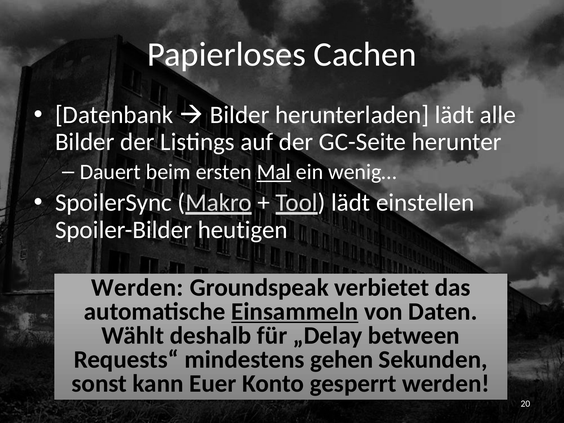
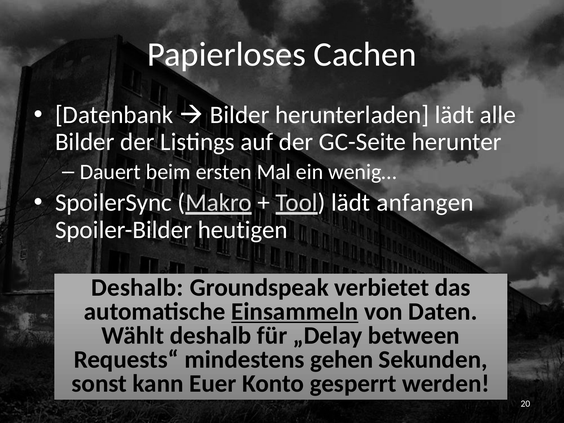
Mal underline: present -> none
einstellen: einstellen -> anfangen
Werden at (137, 287): Werden -> Deshalb
